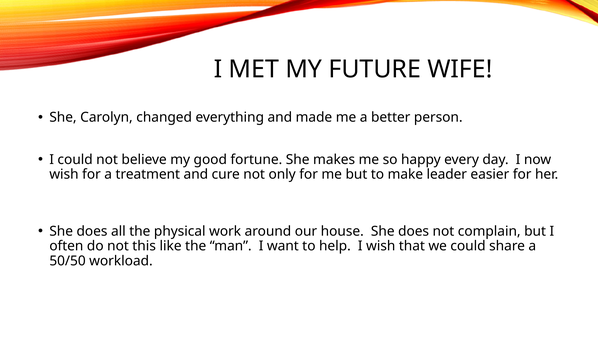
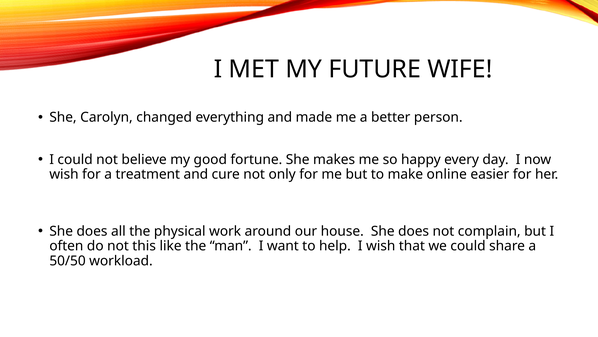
leader: leader -> online
